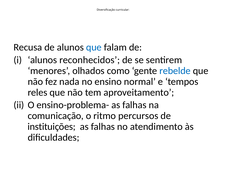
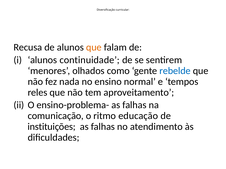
que at (94, 47) colour: blue -> orange
reconhecidos: reconhecidos -> continuidade
percursos: percursos -> educação
